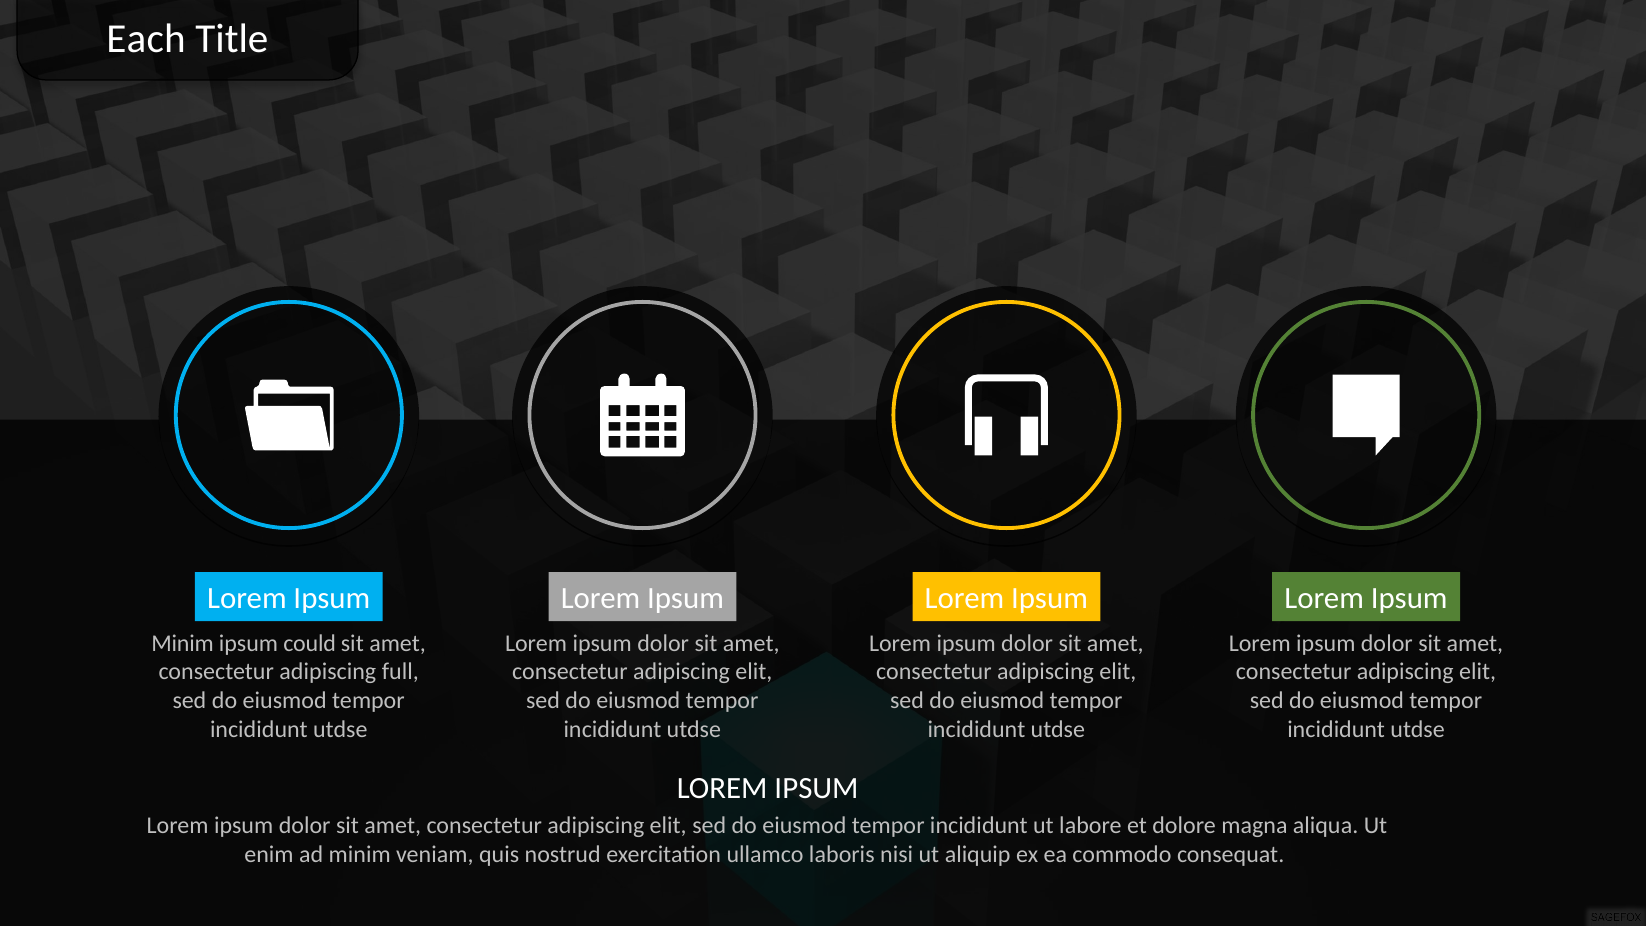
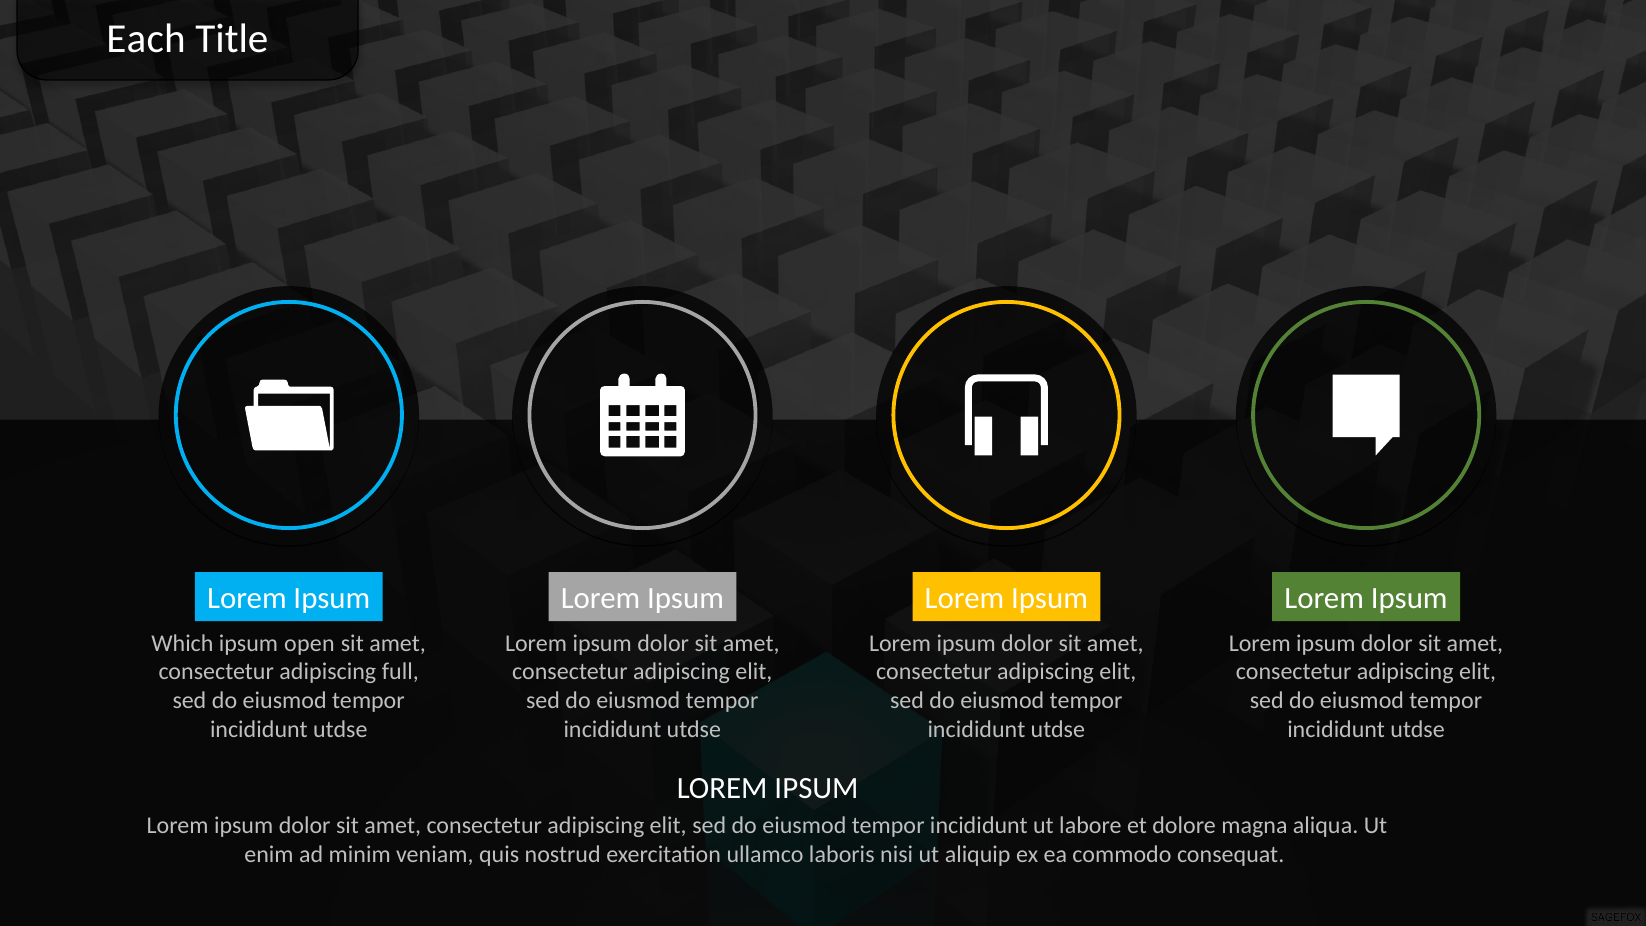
Minim at (183, 643): Minim -> Which
could: could -> open
